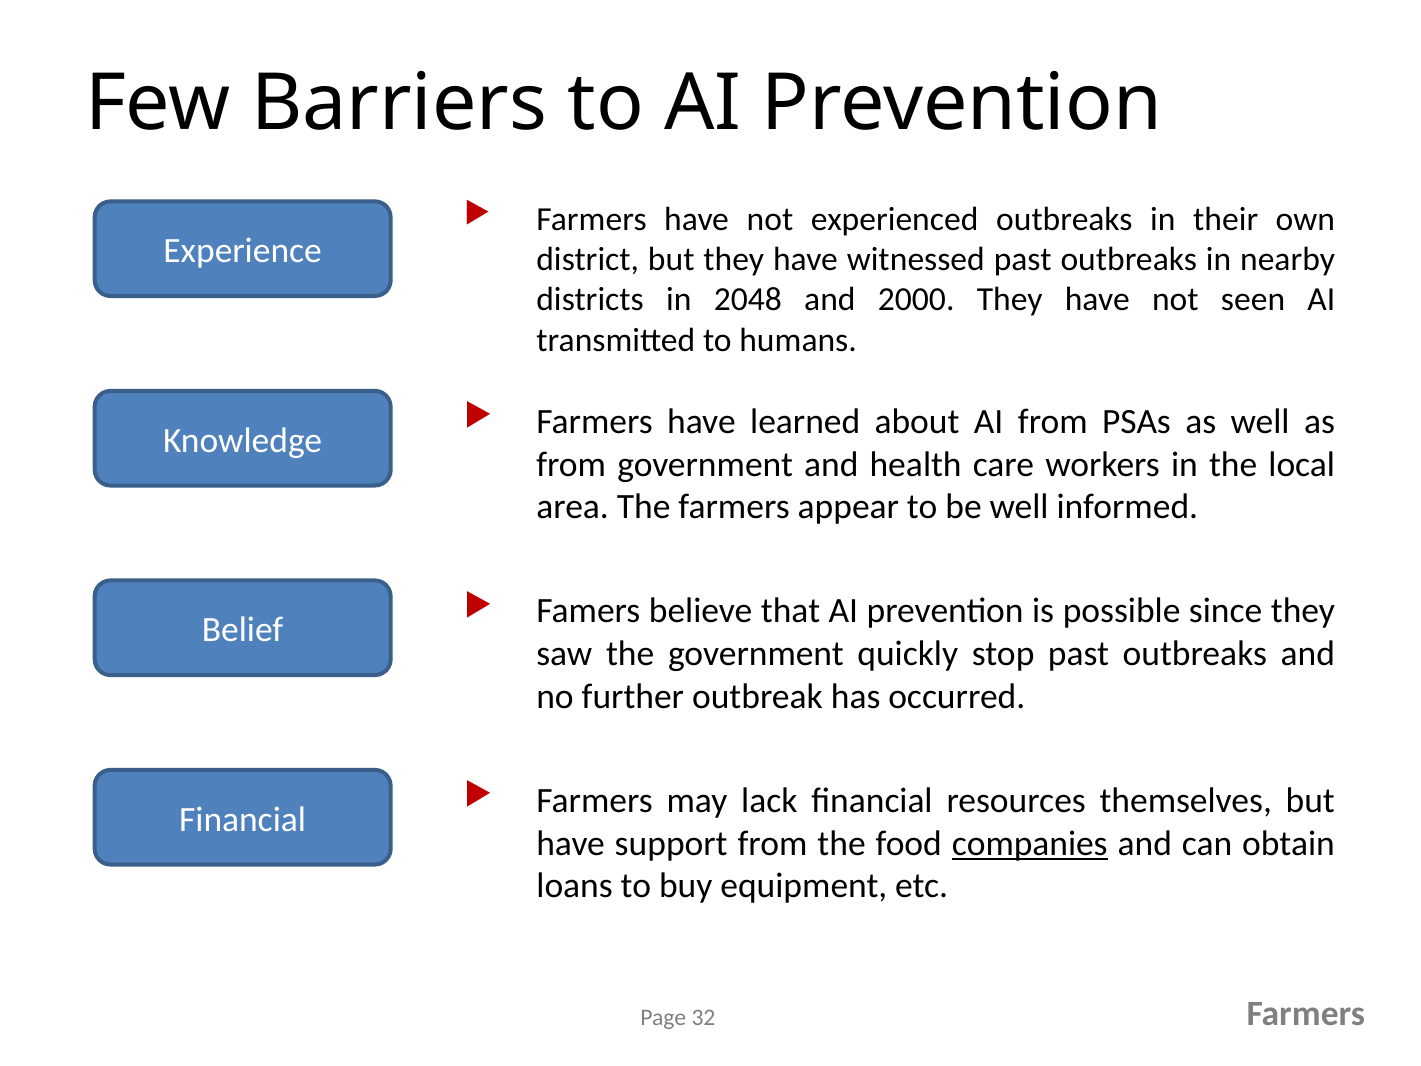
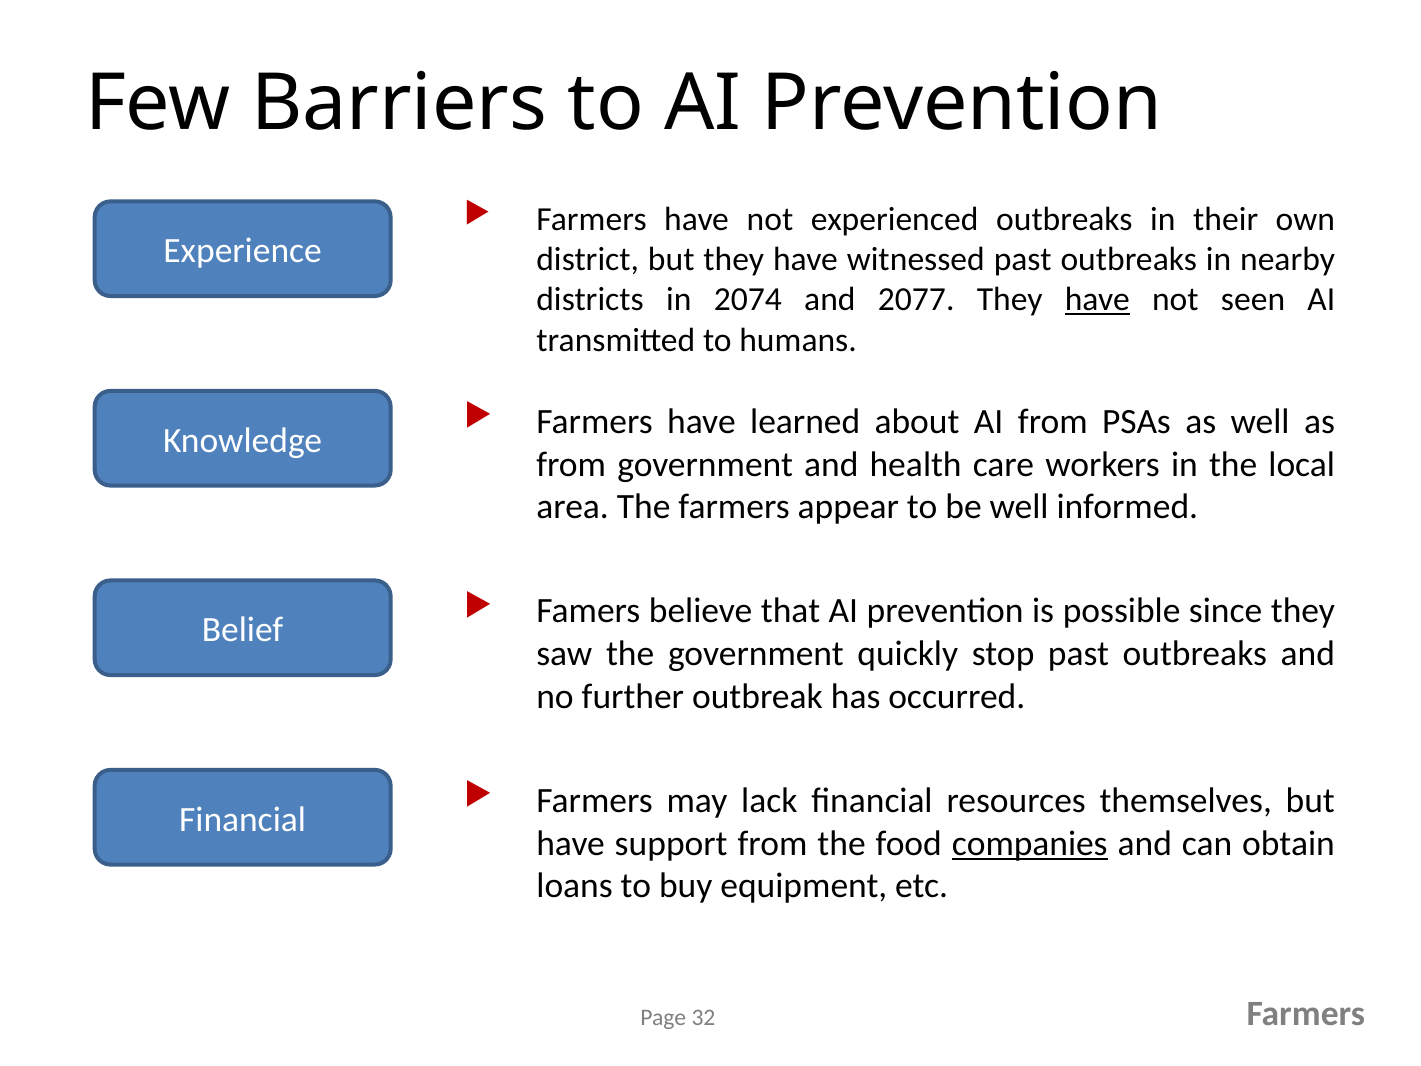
2048: 2048 -> 2074
2000: 2000 -> 2077
have at (1097, 300) underline: none -> present
